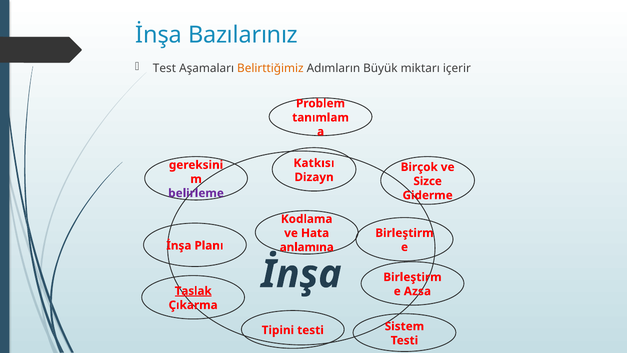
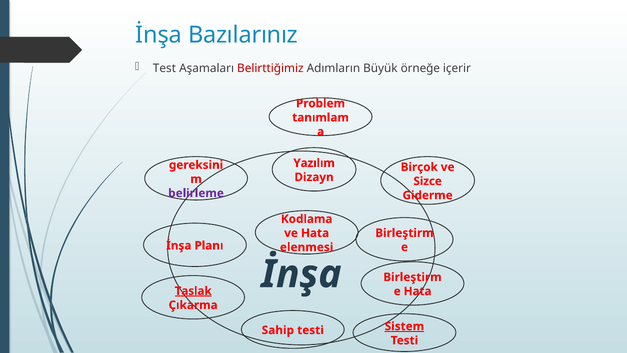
Belirttiğimiz colour: orange -> red
miktarı: miktarı -> örneğe
Katkısı: Katkısı -> Yazılım
anlamına: anlamına -> elenmesi
Azsa at (417, 291): Azsa -> Hata
Tipini: Tipini -> Sahip
Sistem underline: none -> present
